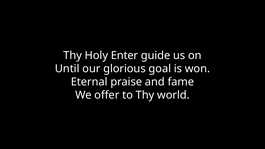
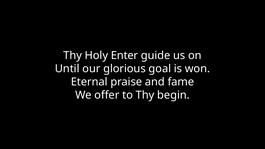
world: world -> begin
